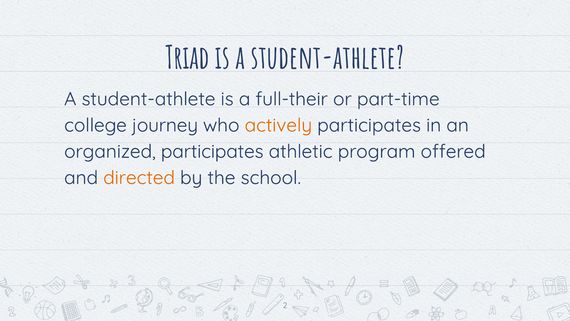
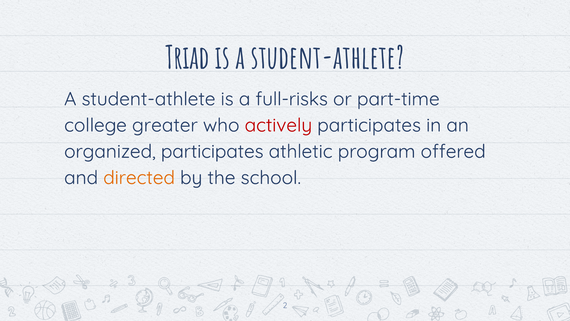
full-their: full-their -> full-risks
journey: journey -> greater
actively colour: orange -> red
